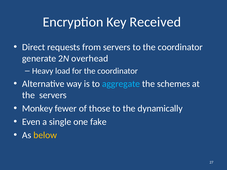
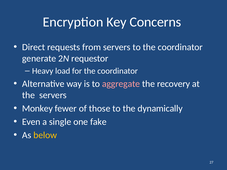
Received: Received -> Concerns
overhead: overhead -> requestor
aggregate colour: light blue -> pink
schemes: schemes -> recovery
